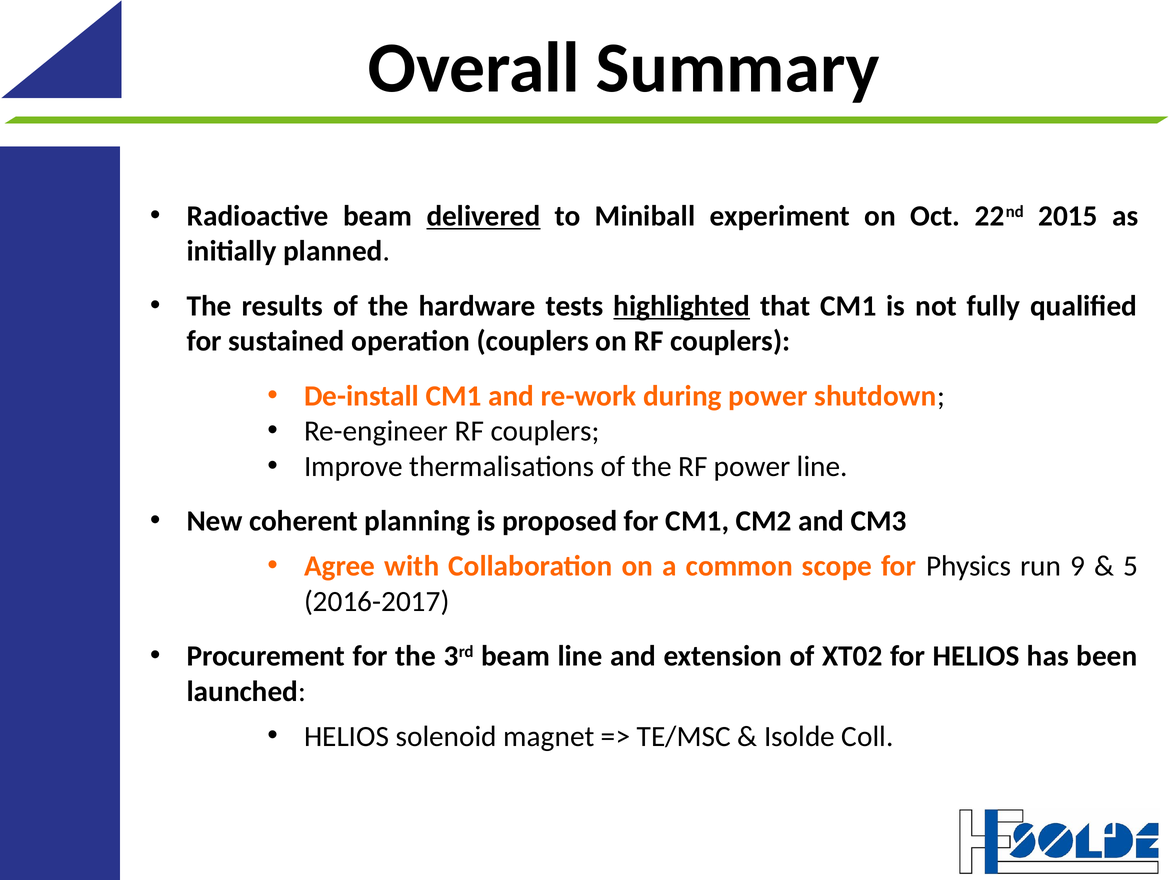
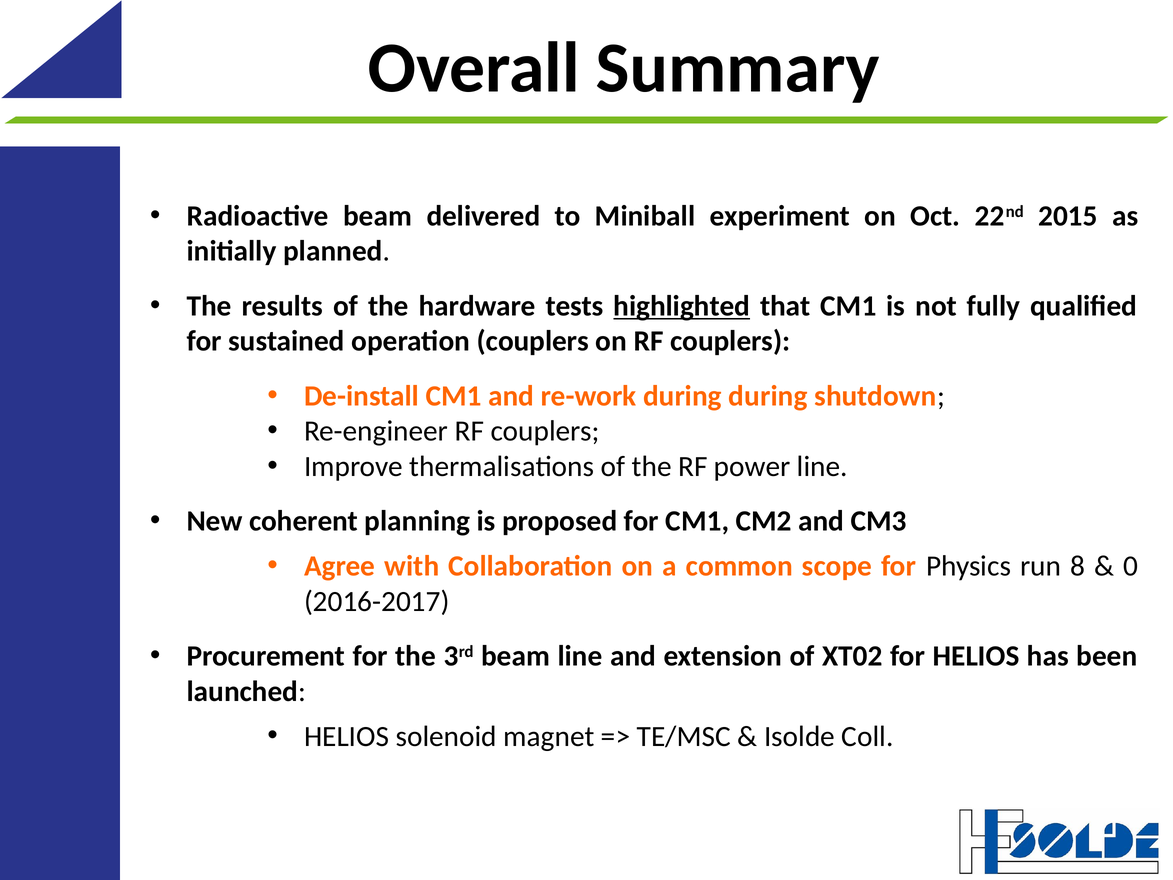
delivered underline: present -> none
during power: power -> during
9: 9 -> 8
5: 5 -> 0
